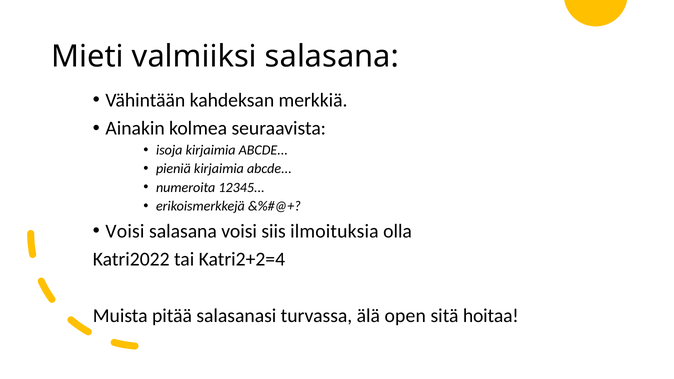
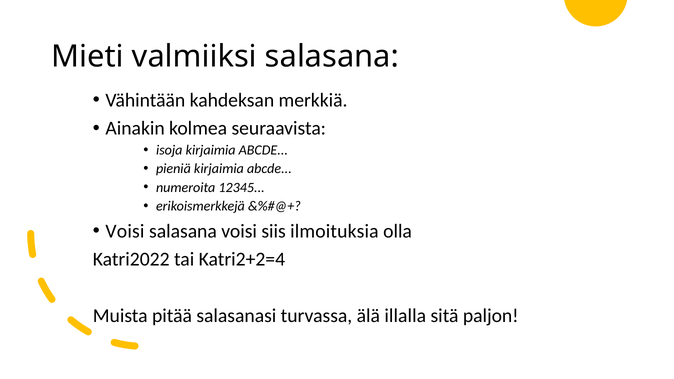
open: open -> illalla
hoitaa: hoitaa -> paljon
